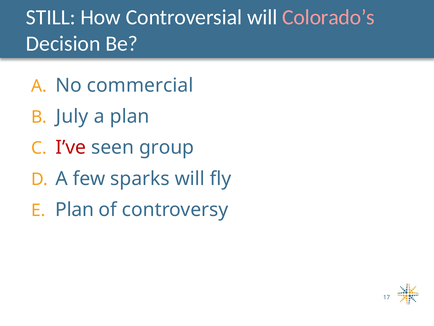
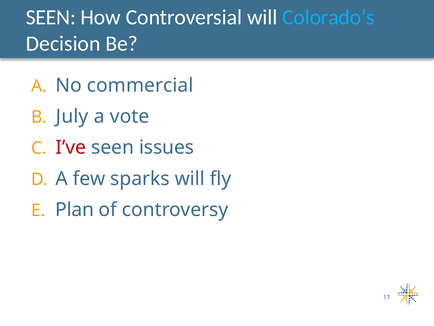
STILL at (51, 17): STILL -> SEEN
Colorado’s colour: pink -> light blue
a plan: plan -> vote
group: group -> issues
